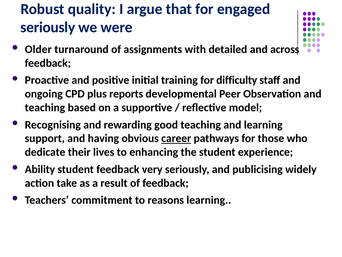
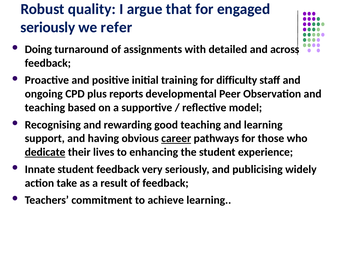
were: were -> refer
Older: Older -> Doing
dedicate underline: none -> present
Ability: Ability -> Innate
reasons: reasons -> achieve
